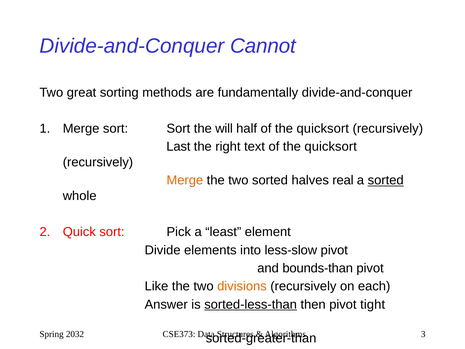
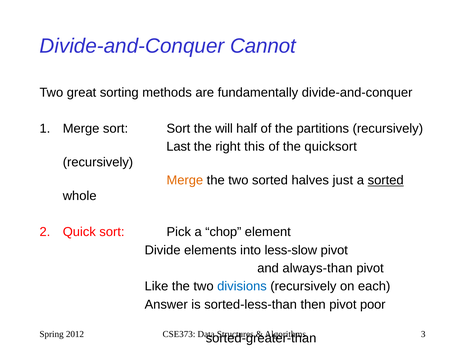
half of the quicksort: quicksort -> partitions
text: text -> this
real: real -> just
least: least -> chop
bounds-than: bounds-than -> always-than
divisions colour: orange -> blue
sorted-less-than underline: present -> none
tight: tight -> poor
2032: 2032 -> 2012
